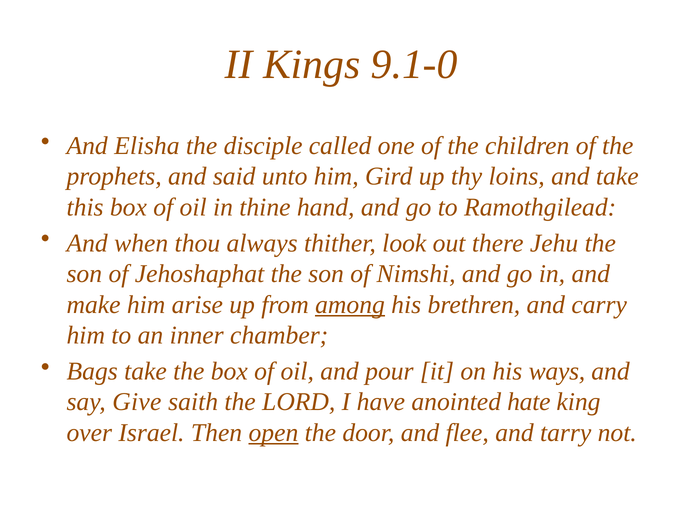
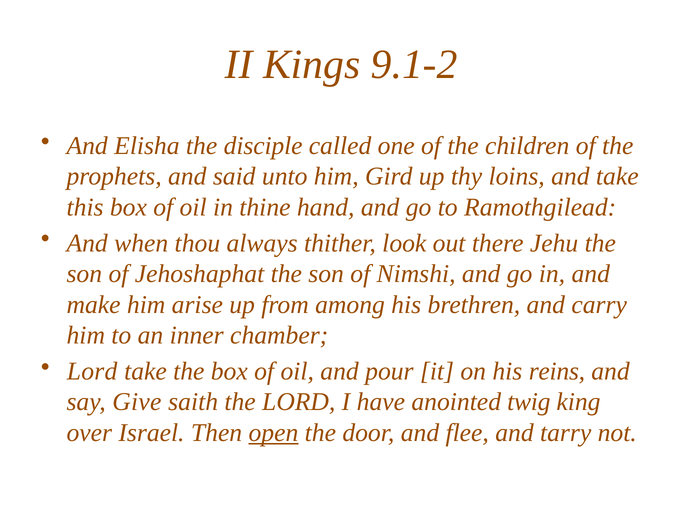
9.1-0: 9.1-0 -> 9.1-2
among underline: present -> none
Bags at (92, 371): Bags -> Lord
ways: ways -> reins
hate: hate -> twig
